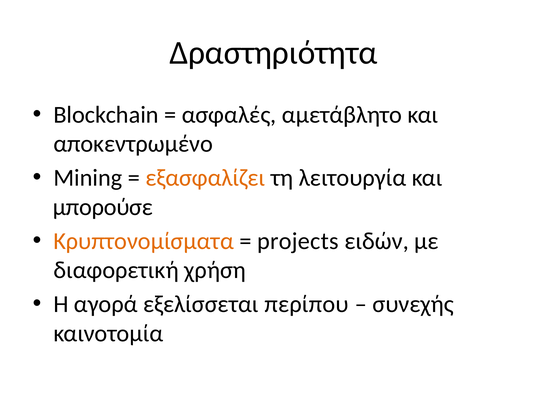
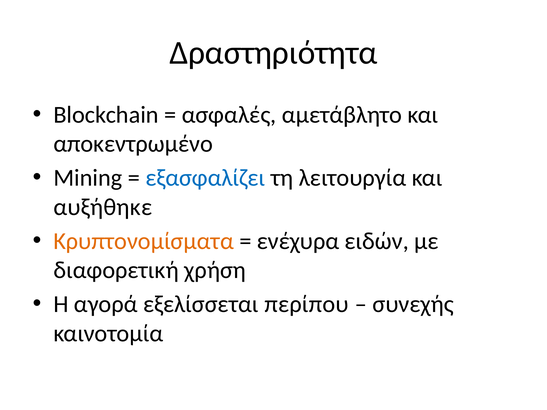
εξασφαλίζει colour: orange -> blue
μπορούσε: μπορούσε -> αυξήθηκε
projects: projects -> ενέχυρα
